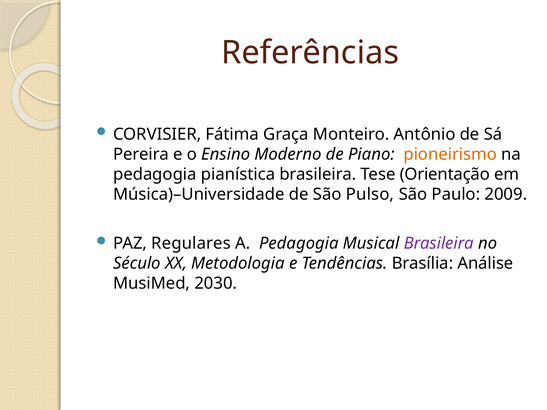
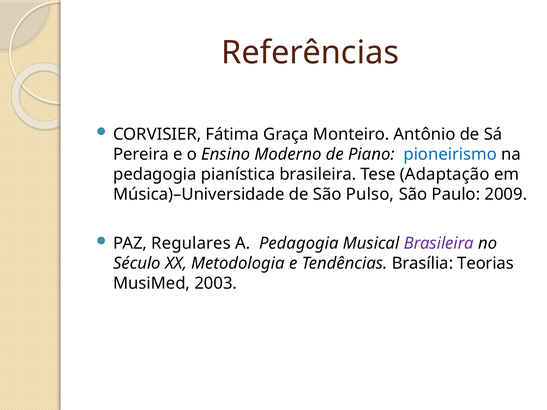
pioneirismo colour: orange -> blue
Orientação: Orientação -> Adaptação
Análise: Análise -> Teorias
2030: 2030 -> 2003
